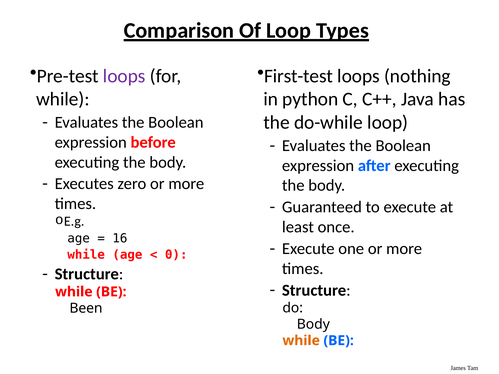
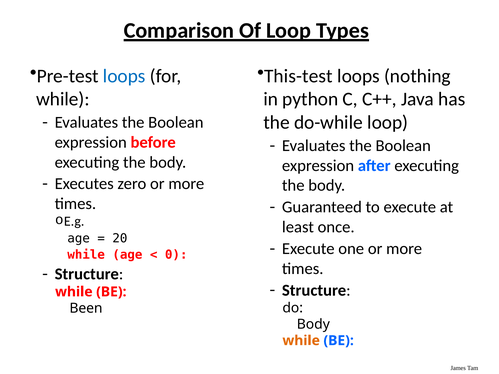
loops at (124, 76) colour: purple -> blue
First-test: First-test -> This-test
16: 16 -> 20
